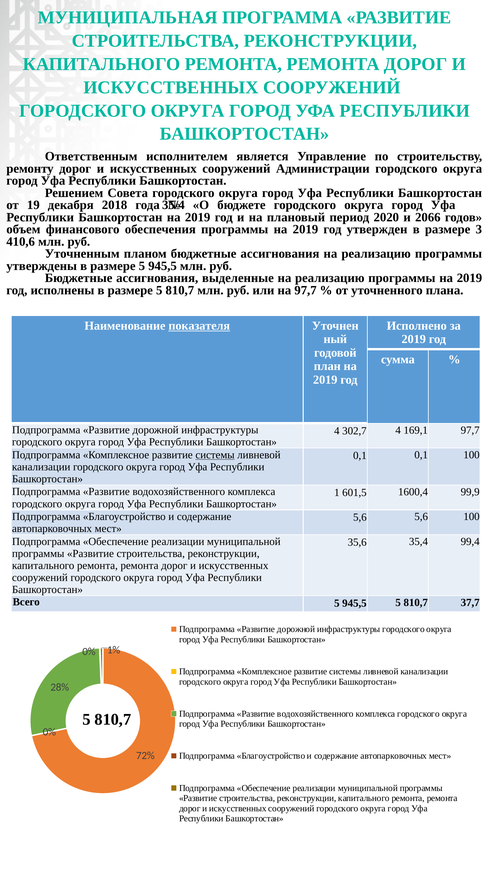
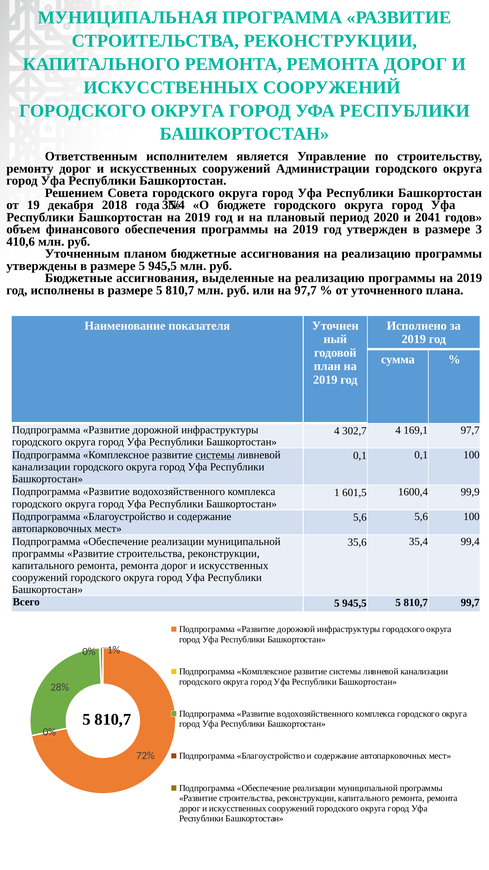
2066: 2066 -> 2041
показателя underline: present -> none
37,7: 37,7 -> 99,7
